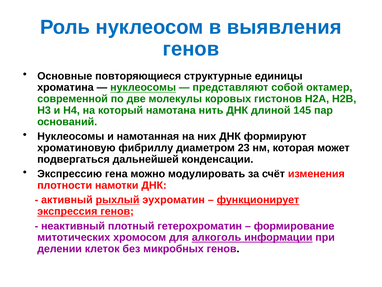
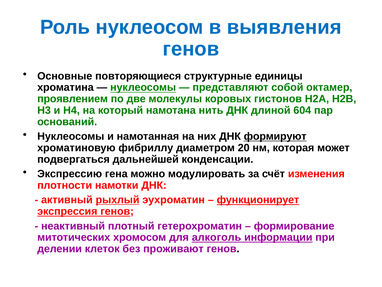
современной: современной -> проявлением
145: 145 -> 604
формируют underline: none -> present
23: 23 -> 20
микробных: микробных -> проживают
